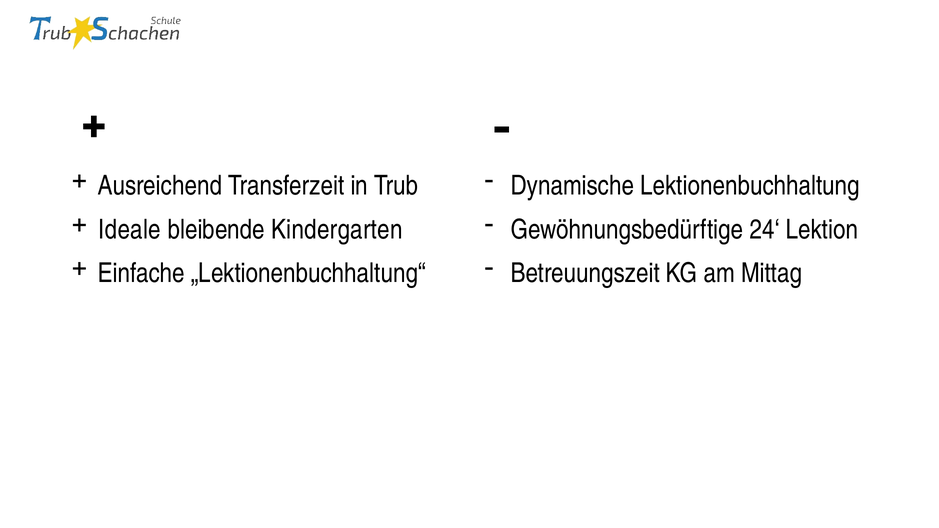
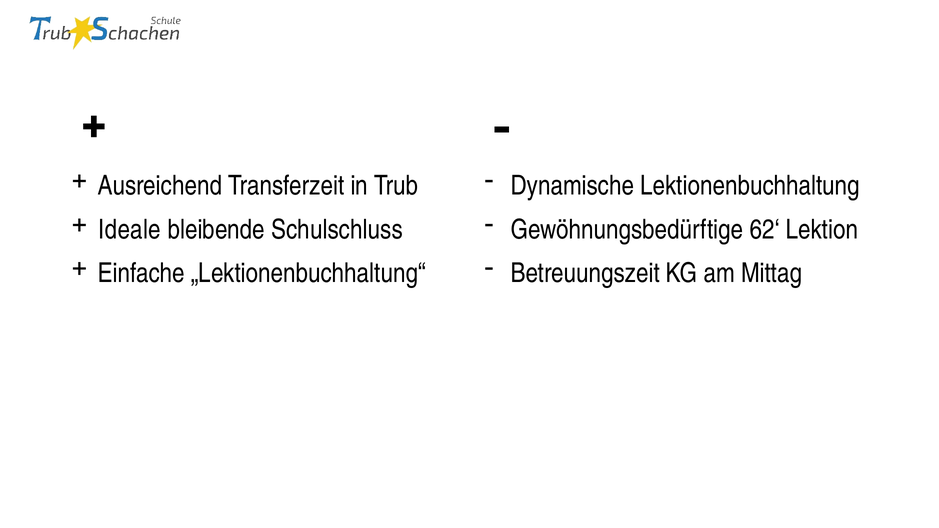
Kindergarten: Kindergarten -> Schulschluss
24‘: 24‘ -> 62‘
